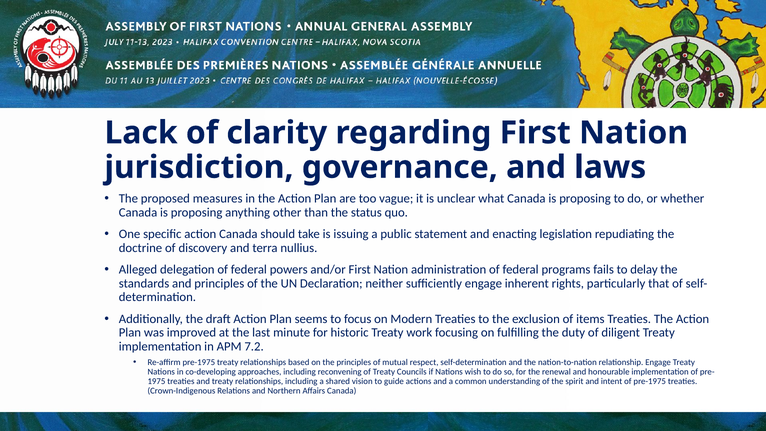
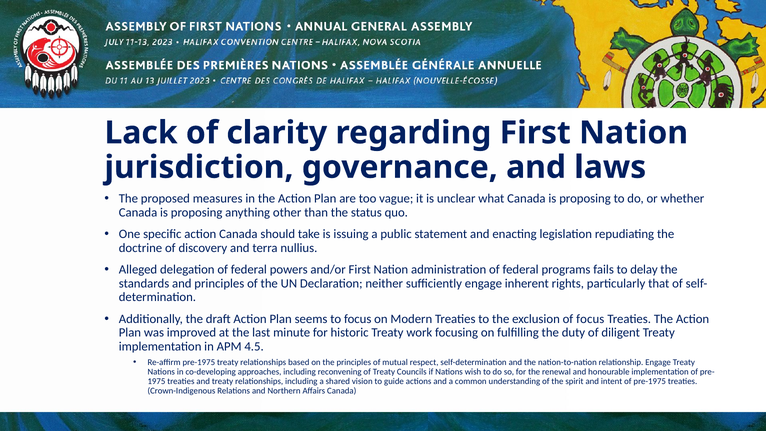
of items: items -> focus
7.2: 7.2 -> 4.5
